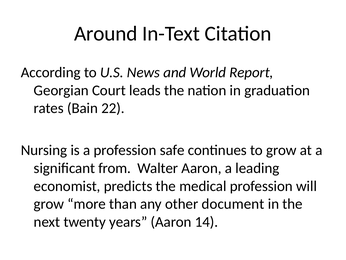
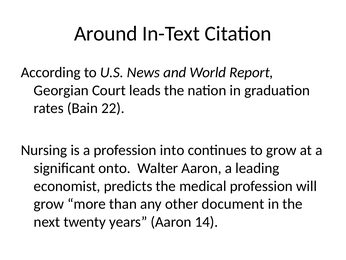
safe: safe -> into
from: from -> onto
